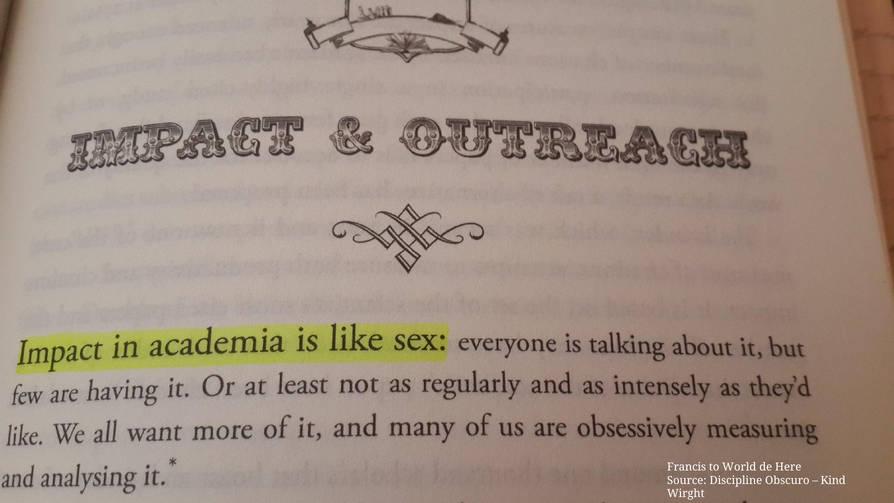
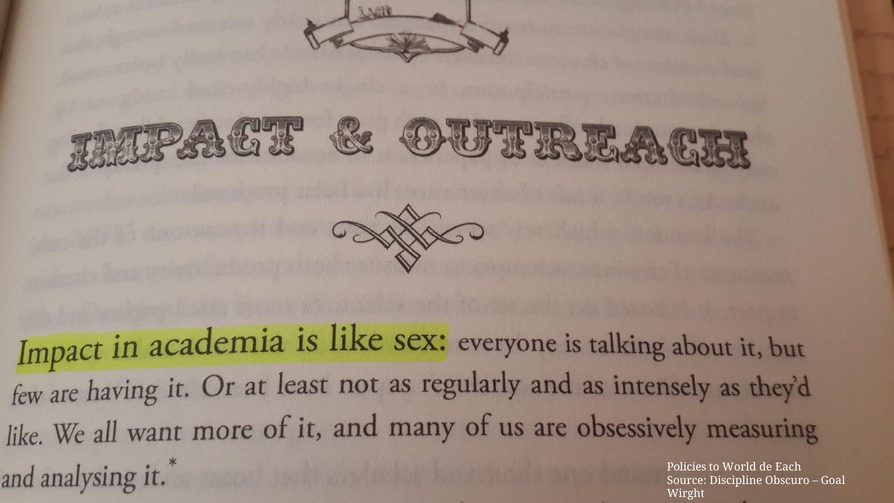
Francis: Francis -> Policies
Here: Here -> Each
Kind: Kind -> Goal
